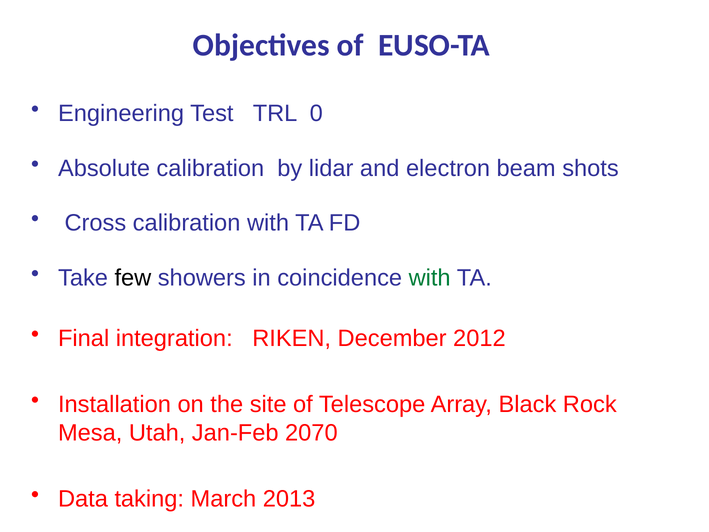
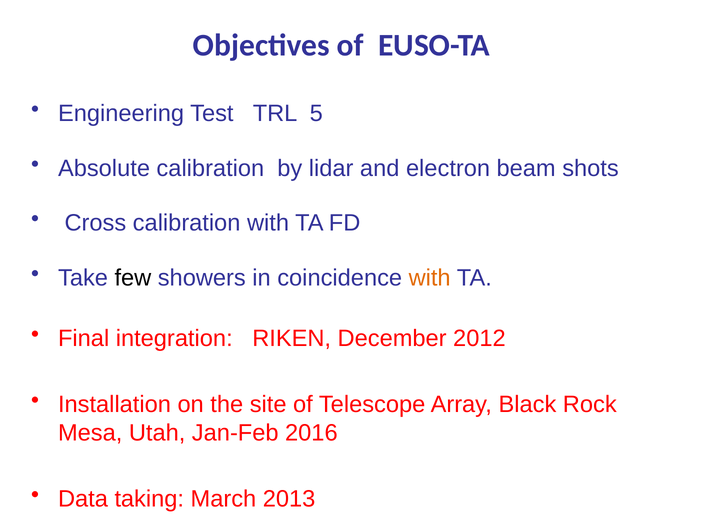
0: 0 -> 5
with at (430, 278) colour: green -> orange
2070: 2070 -> 2016
